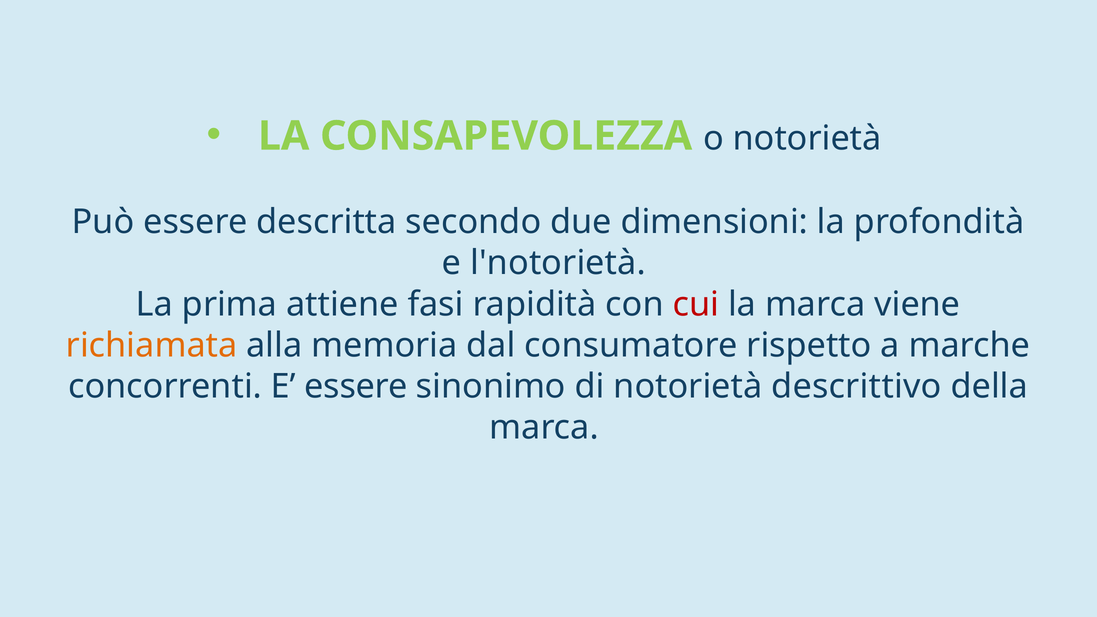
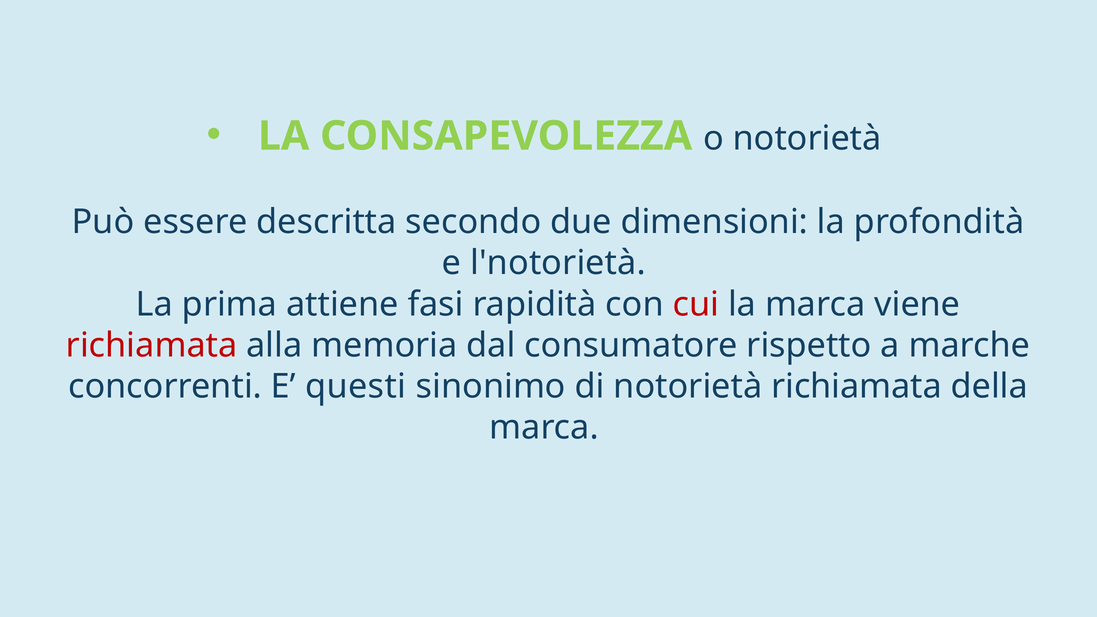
richiamata at (152, 345) colour: orange -> red
E essere: essere -> questi
notorietà descrittivo: descrittivo -> richiamata
